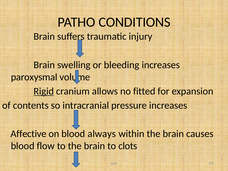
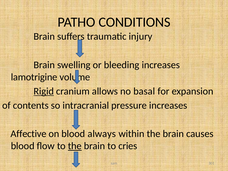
paroxysmal: paroxysmal -> lamotrigine
fitted: fitted -> basal
the at (75, 146) underline: none -> present
clots: clots -> cries
